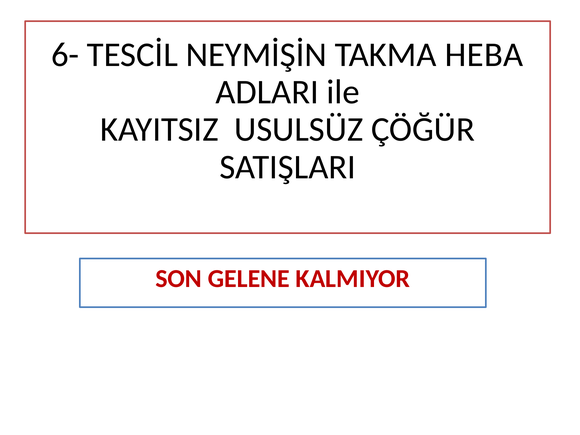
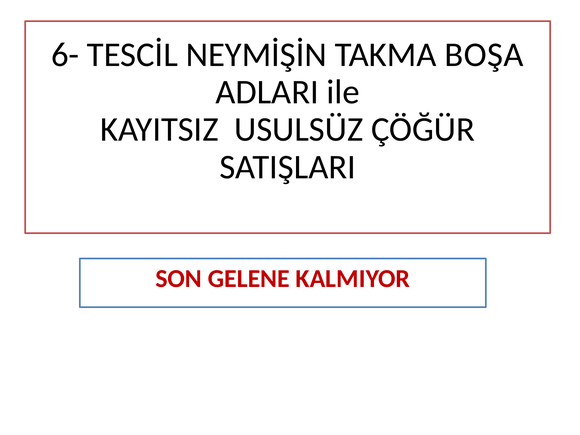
HEBA: HEBA -> BOŞA
